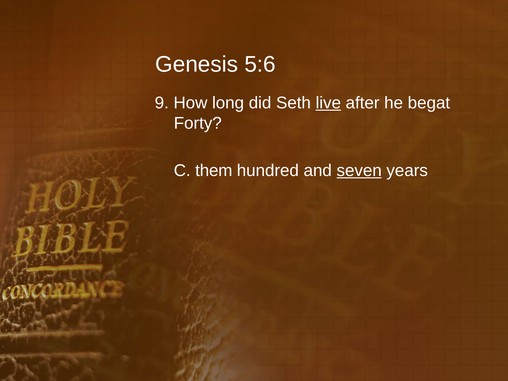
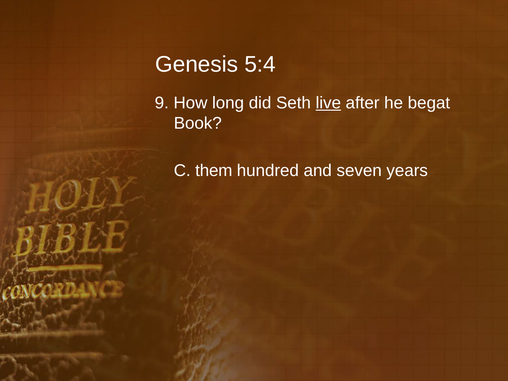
5:6: 5:6 -> 5:4
Forty: Forty -> Book
seven underline: present -> none
